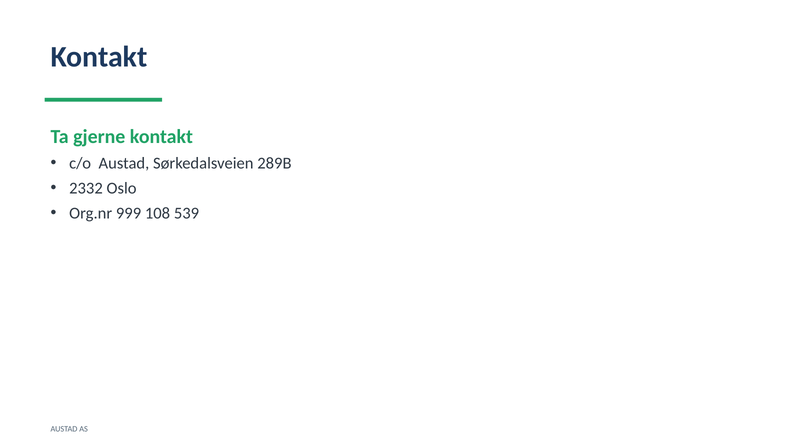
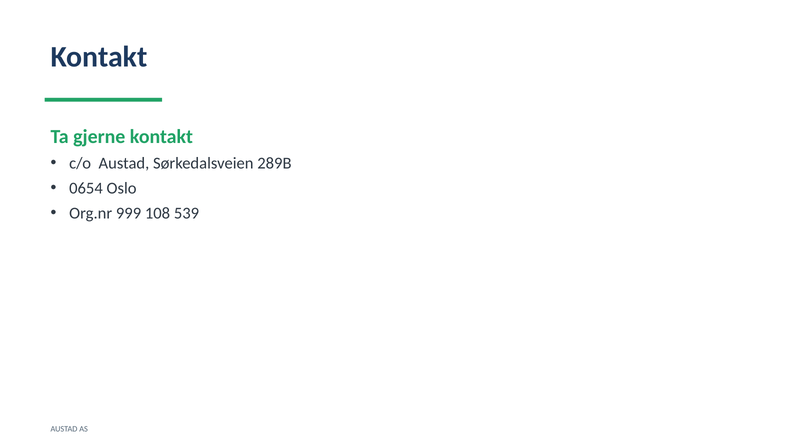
2332: 2332 -> 0654
